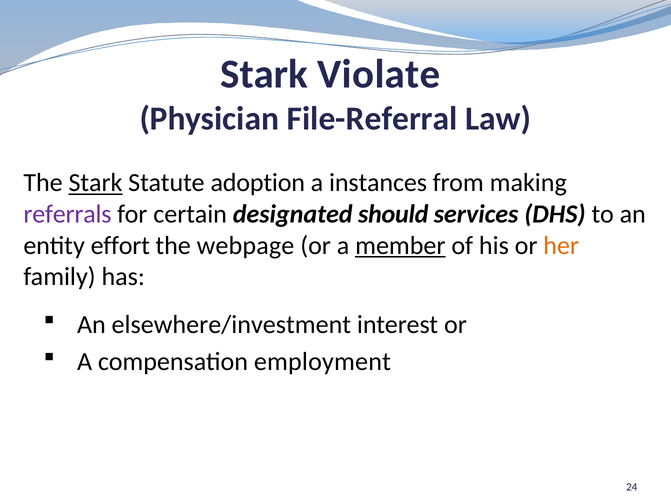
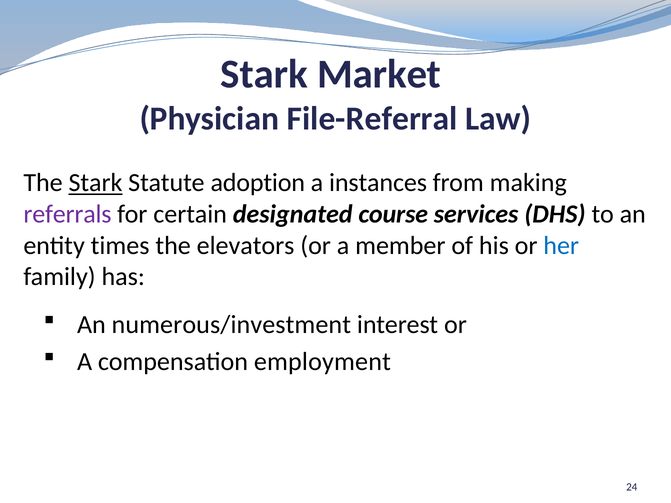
Violate: Violate -> Market
should: should -> course
effort: effort -> times
webpage: webpage -> elevators
member underline: present -> none
her colour: orange -> blue
elsewhere/investment: elsewhere/investment -> numerous/investment
